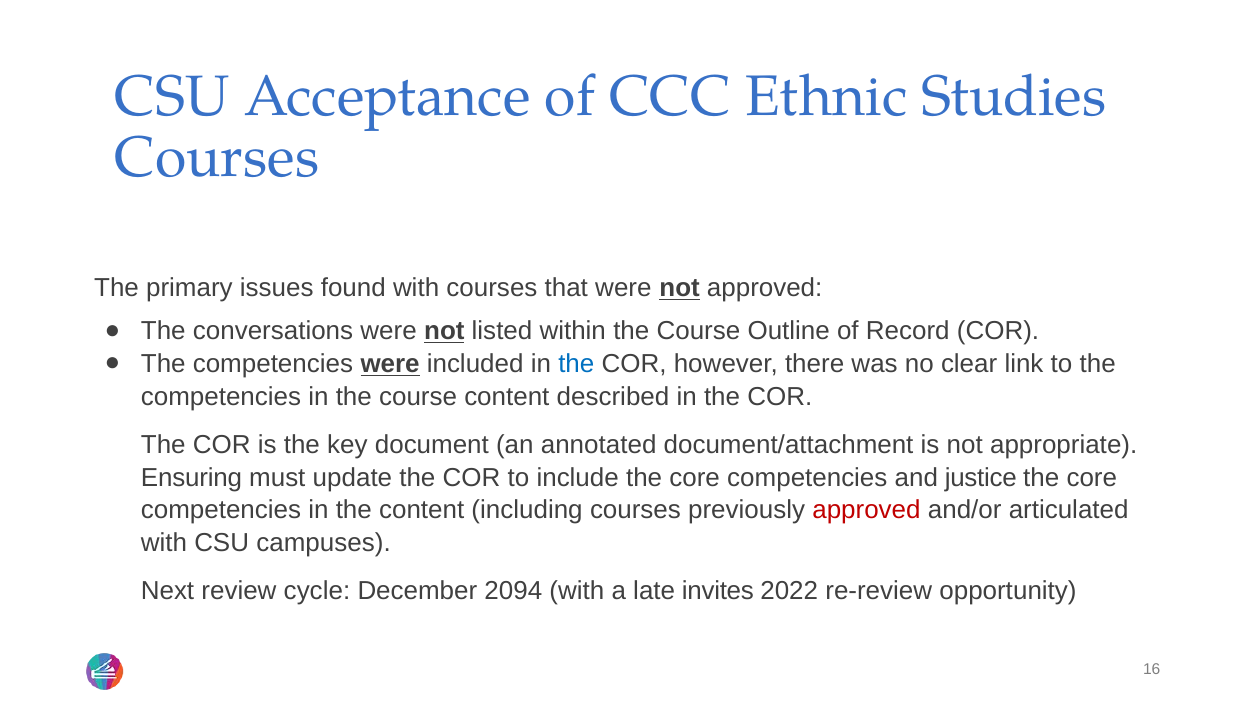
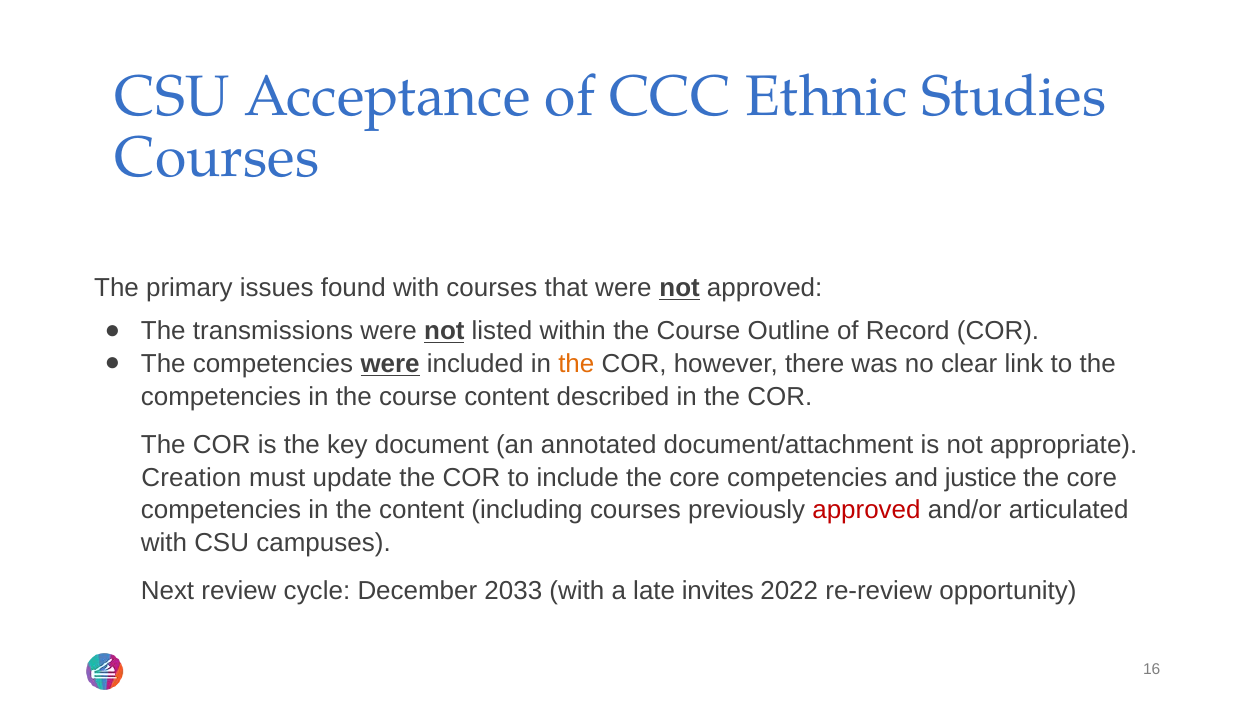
conversations: conversations -> transmissions
the at (576, 364) colour: blue -> orange
Ensuring: Ensuring -> Creation
2094: 2094 -> 2033
